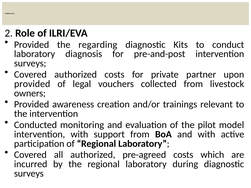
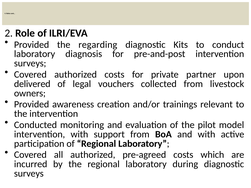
provided at (32, 84): provided -> delivered
